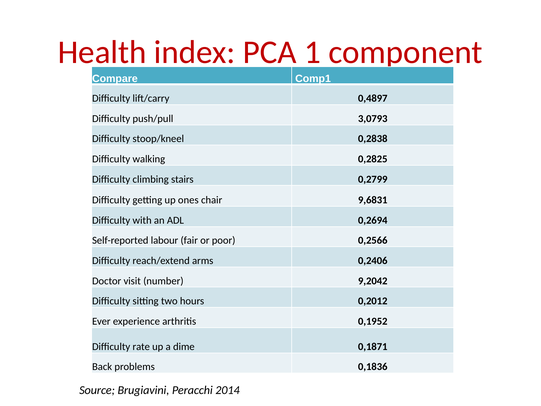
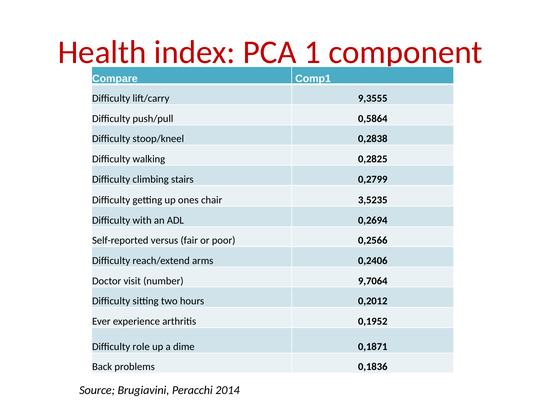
0,4897: 0,4897 -> 9,3555
3,0793: 3,0793 -> 0,5864
9,6831: 9,6831 -> 3,5235
labour: labour -> versus
9,2042: 9,2042 -> 9,7064
rate: rate -> role
